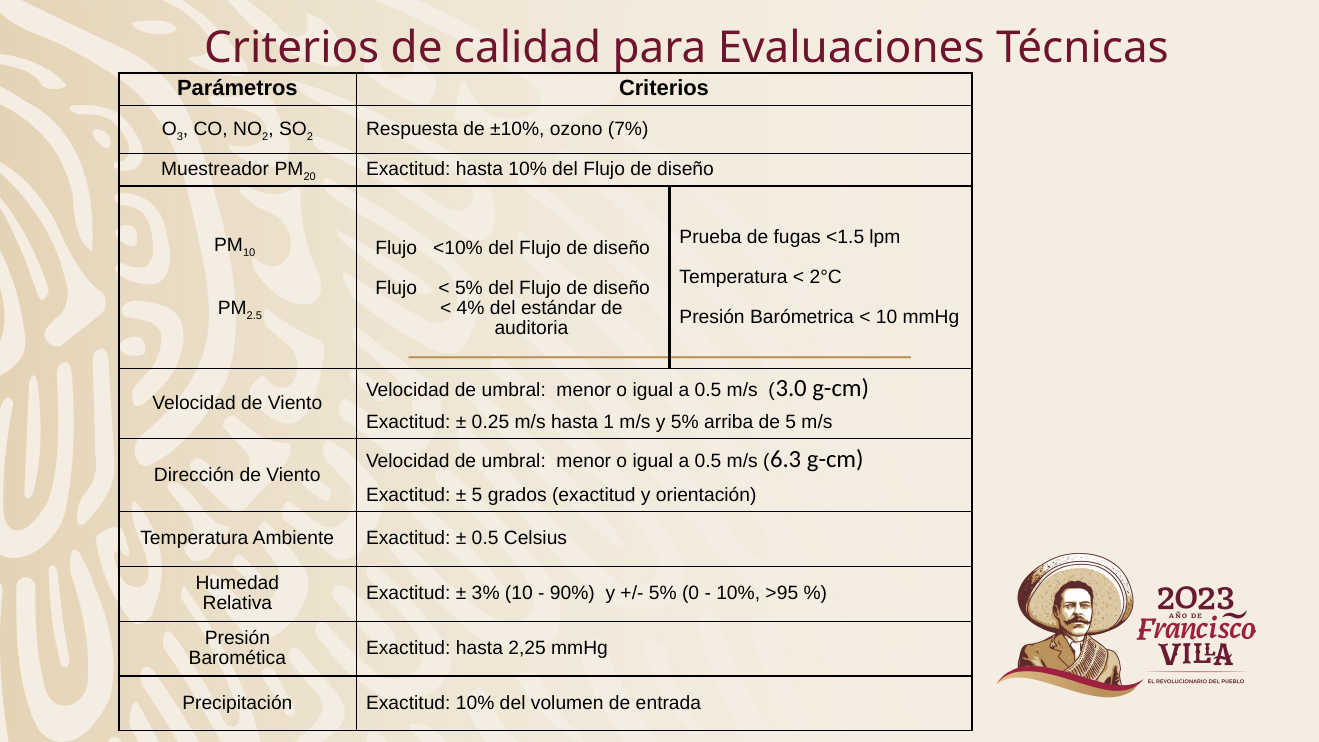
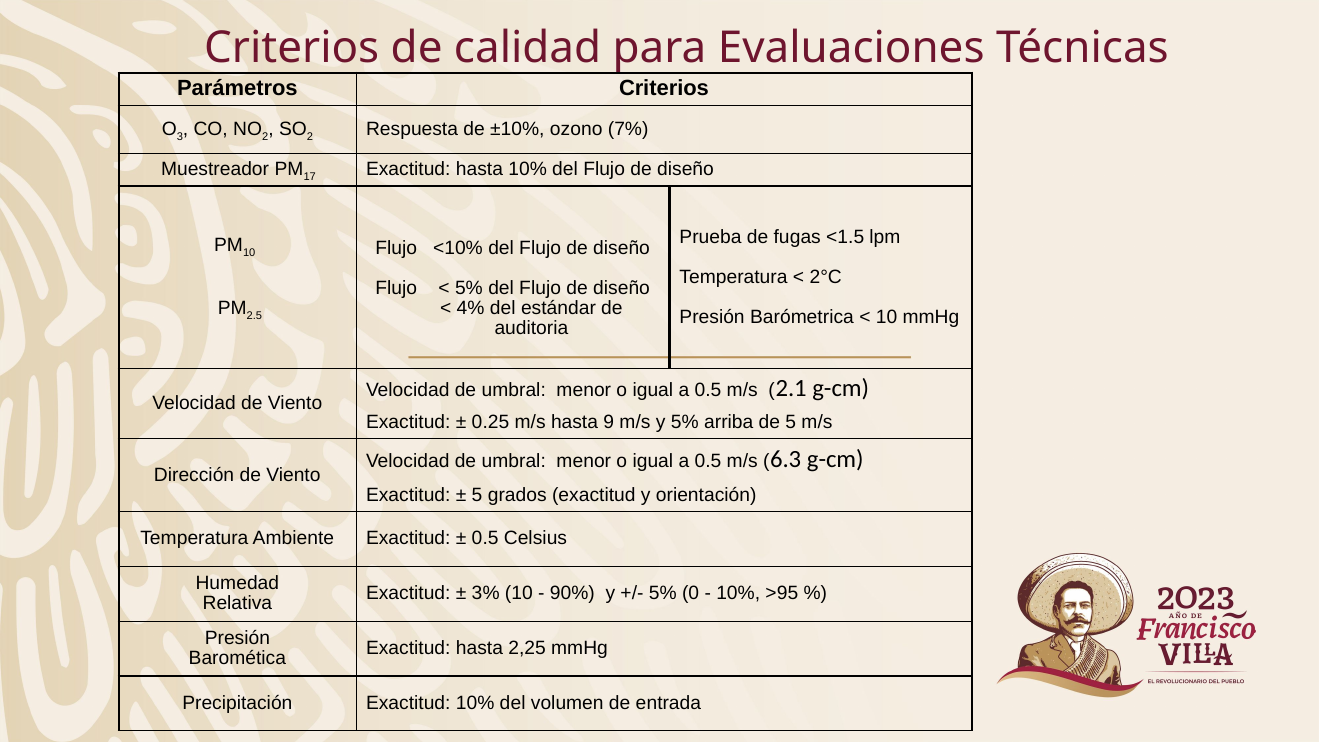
20: 20 -> 17
3.0: 3.0 -> 2.1
1: 1 -> 9
